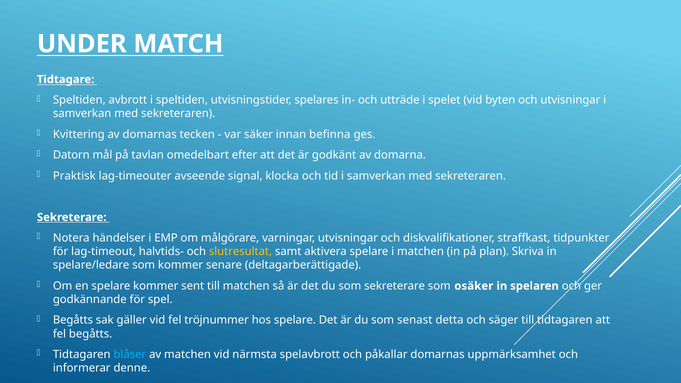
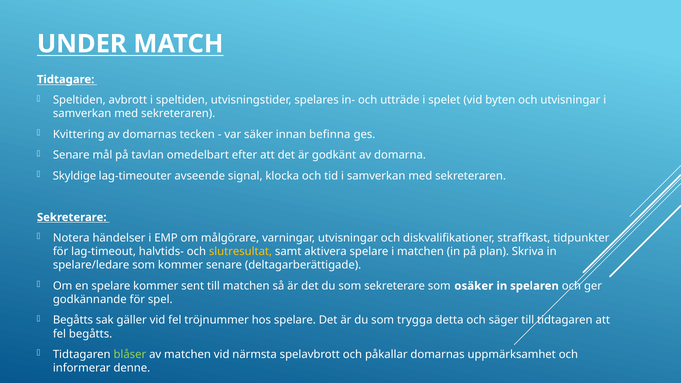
Datorn at (71, 155): Datorn -> Senare
Praktisk: Praktisk -> Skyldige
senast: senast -> trygga
blåser colour: light blue -> light green
